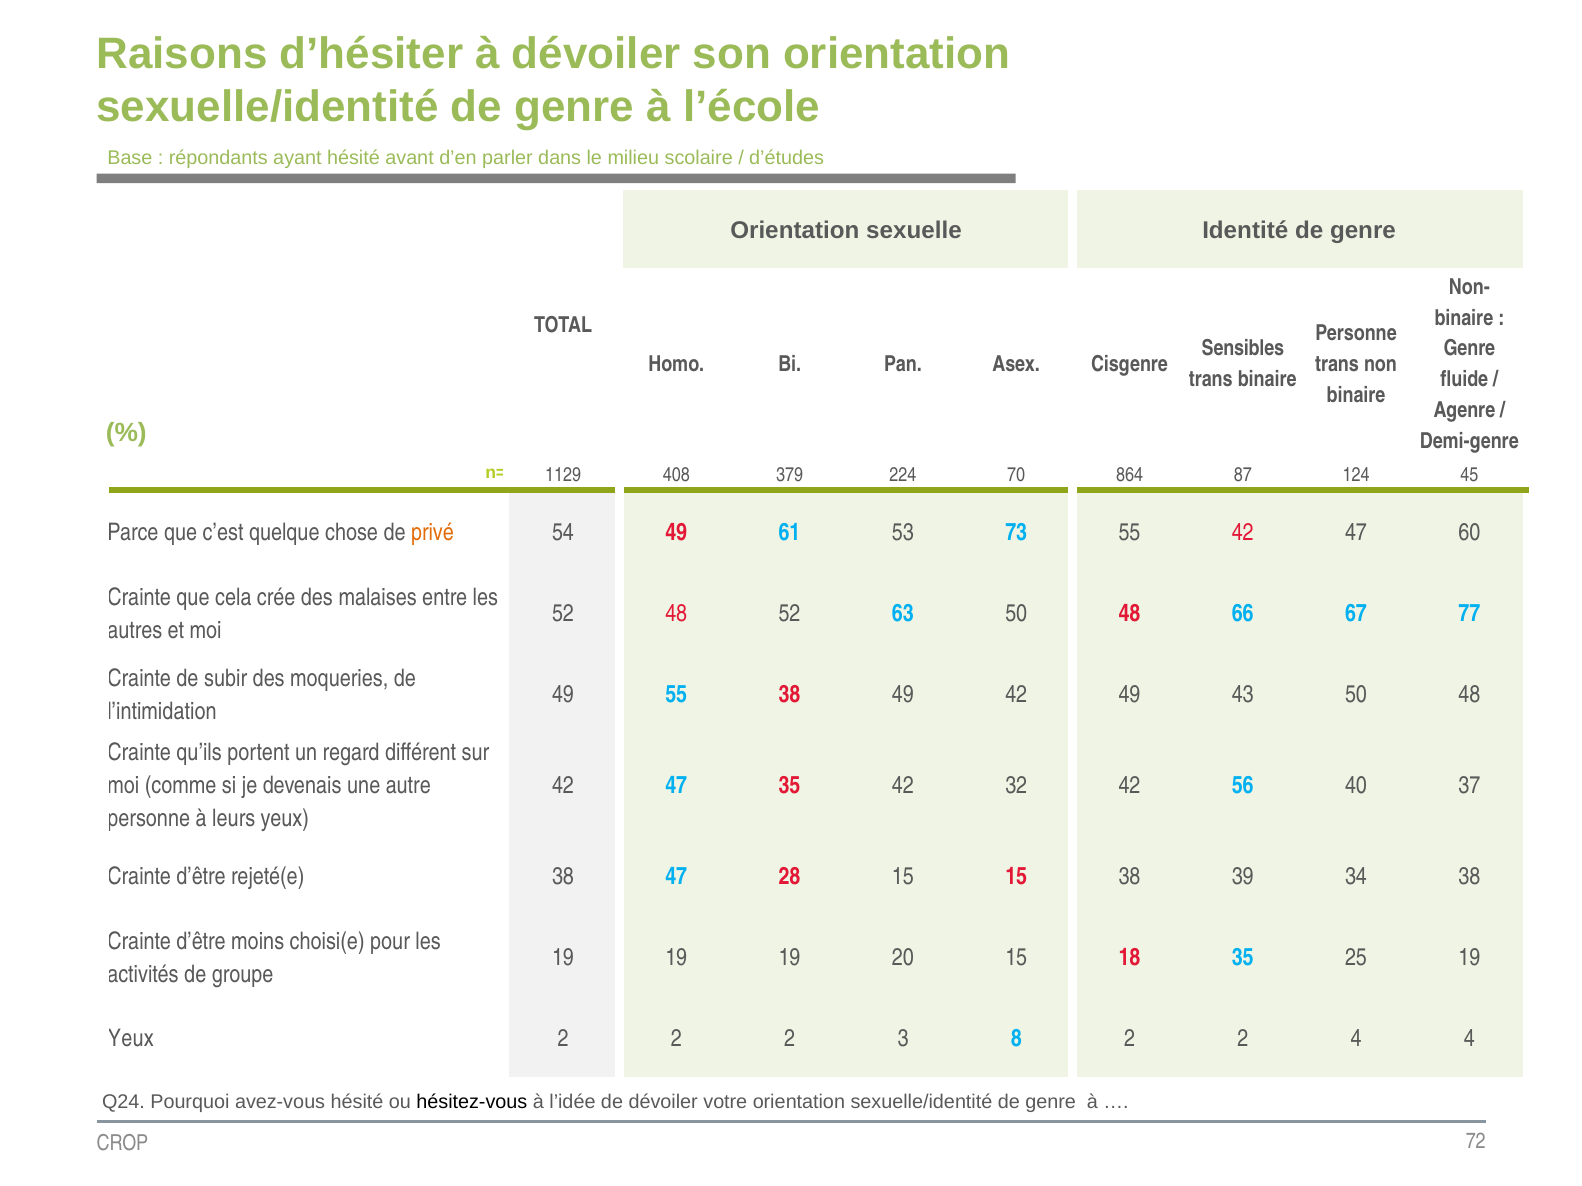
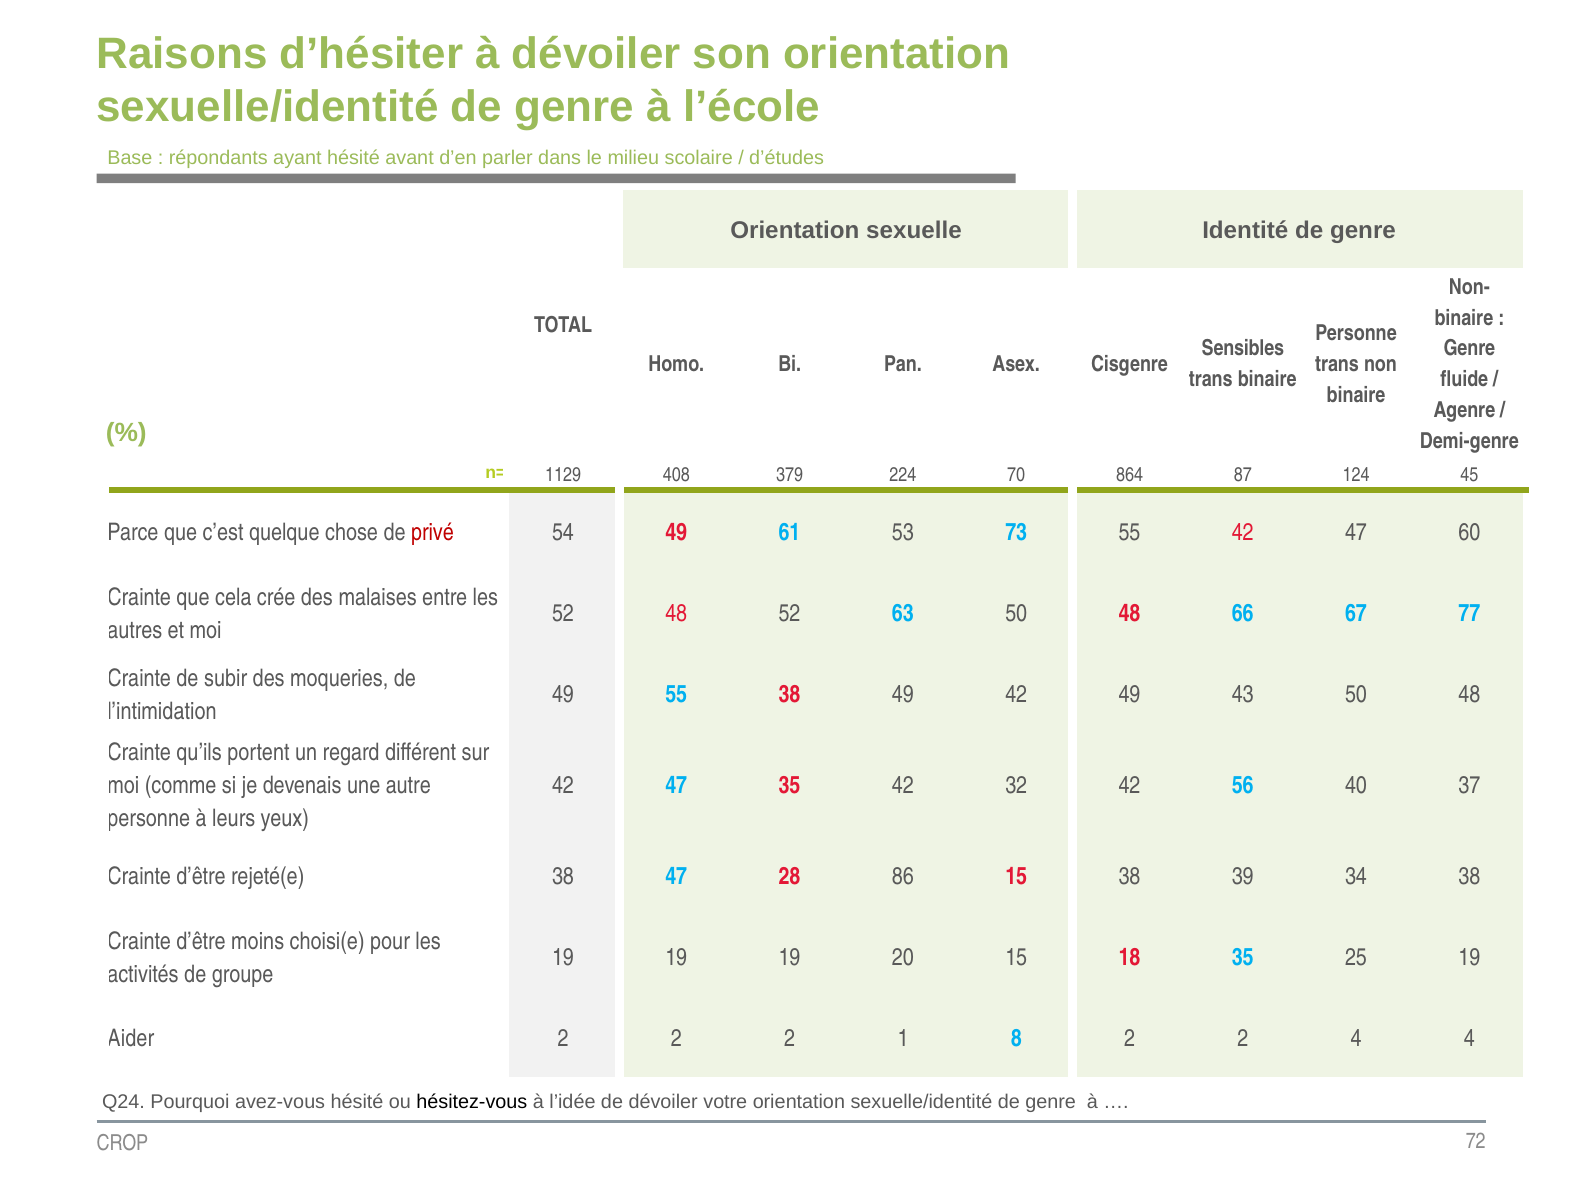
privé colour: orange -> red
28 15: 15 -> 86
Yeux at (131, 1039): Yeux -> Aider
3: 3 -> 1
